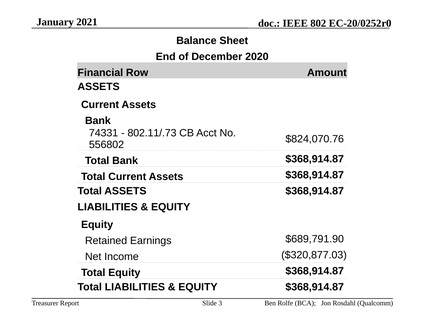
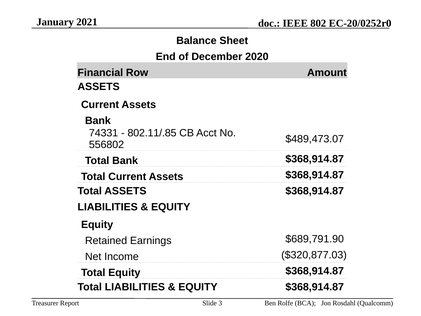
802.11/.73: 802.11/.73 -> 802.11/.85
$824,070.76: $824,070.76 -> $489,473.07
